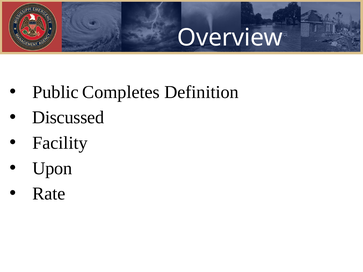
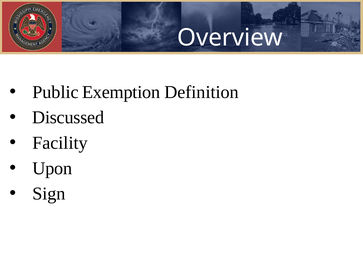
Completes: Completes -> Exemption
Rate: Rate -> Sign
